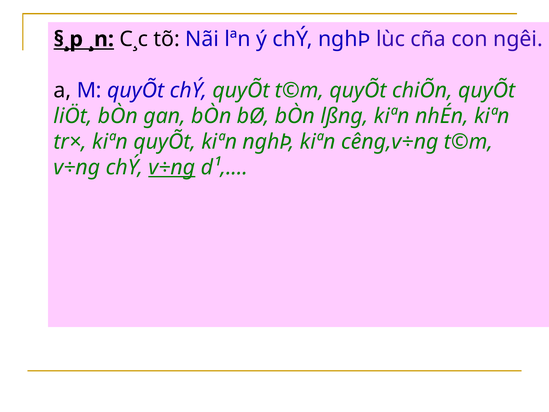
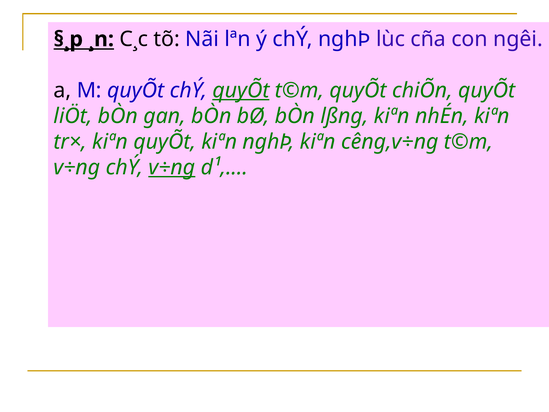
quyÕt at (241, 90) underline: none -> present
